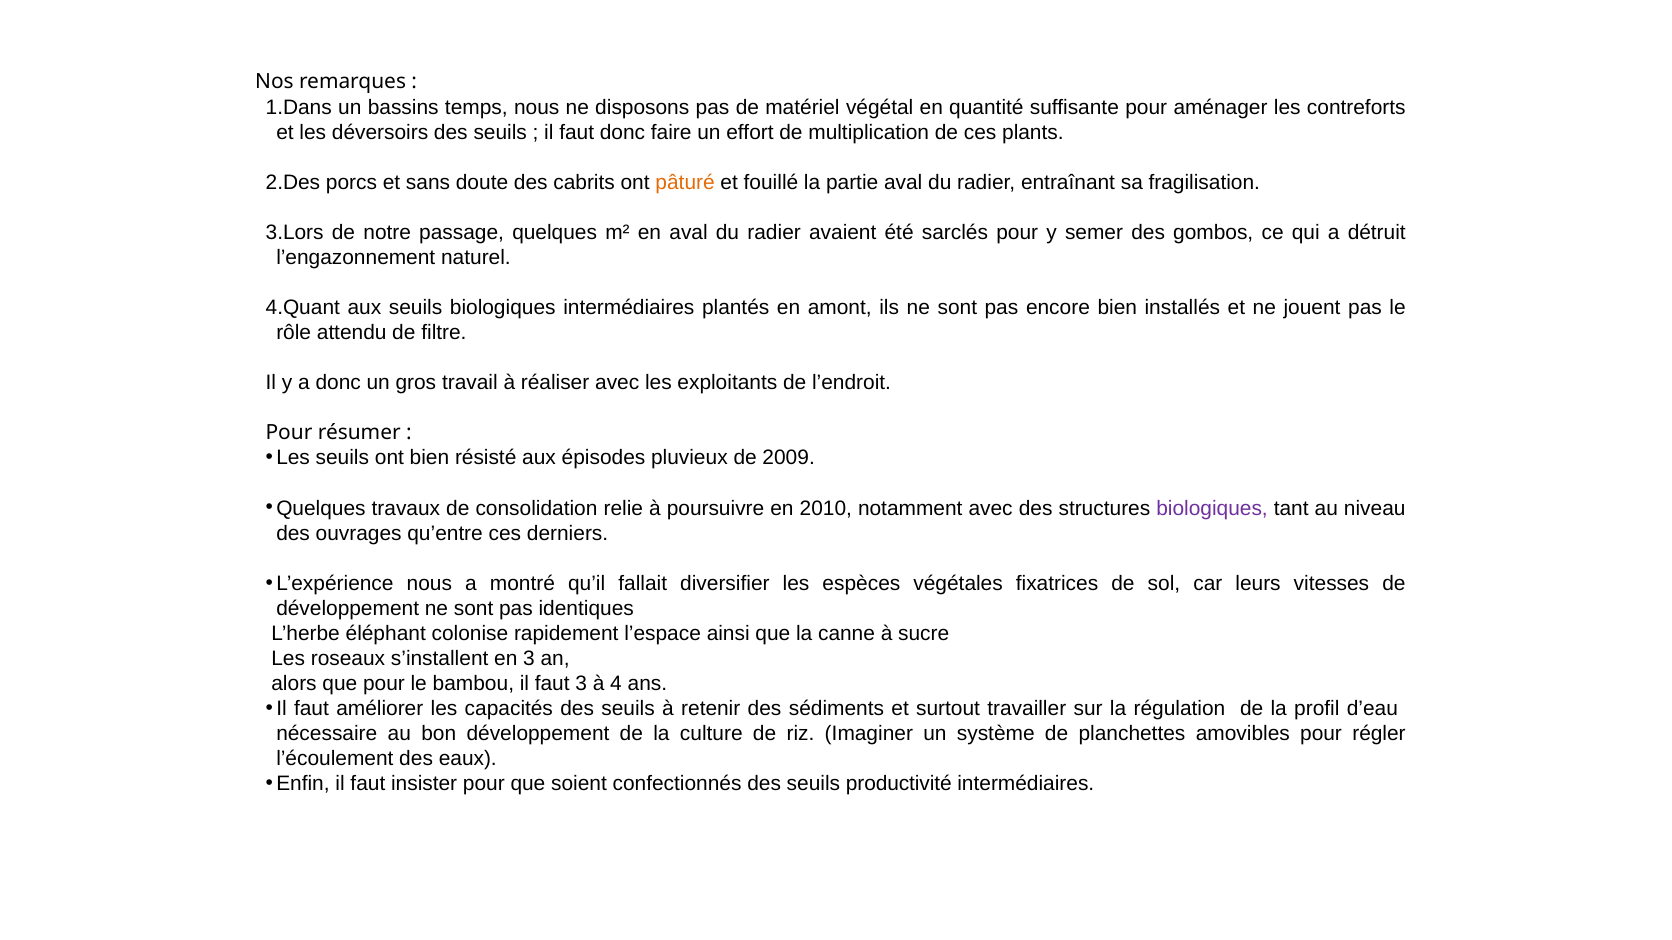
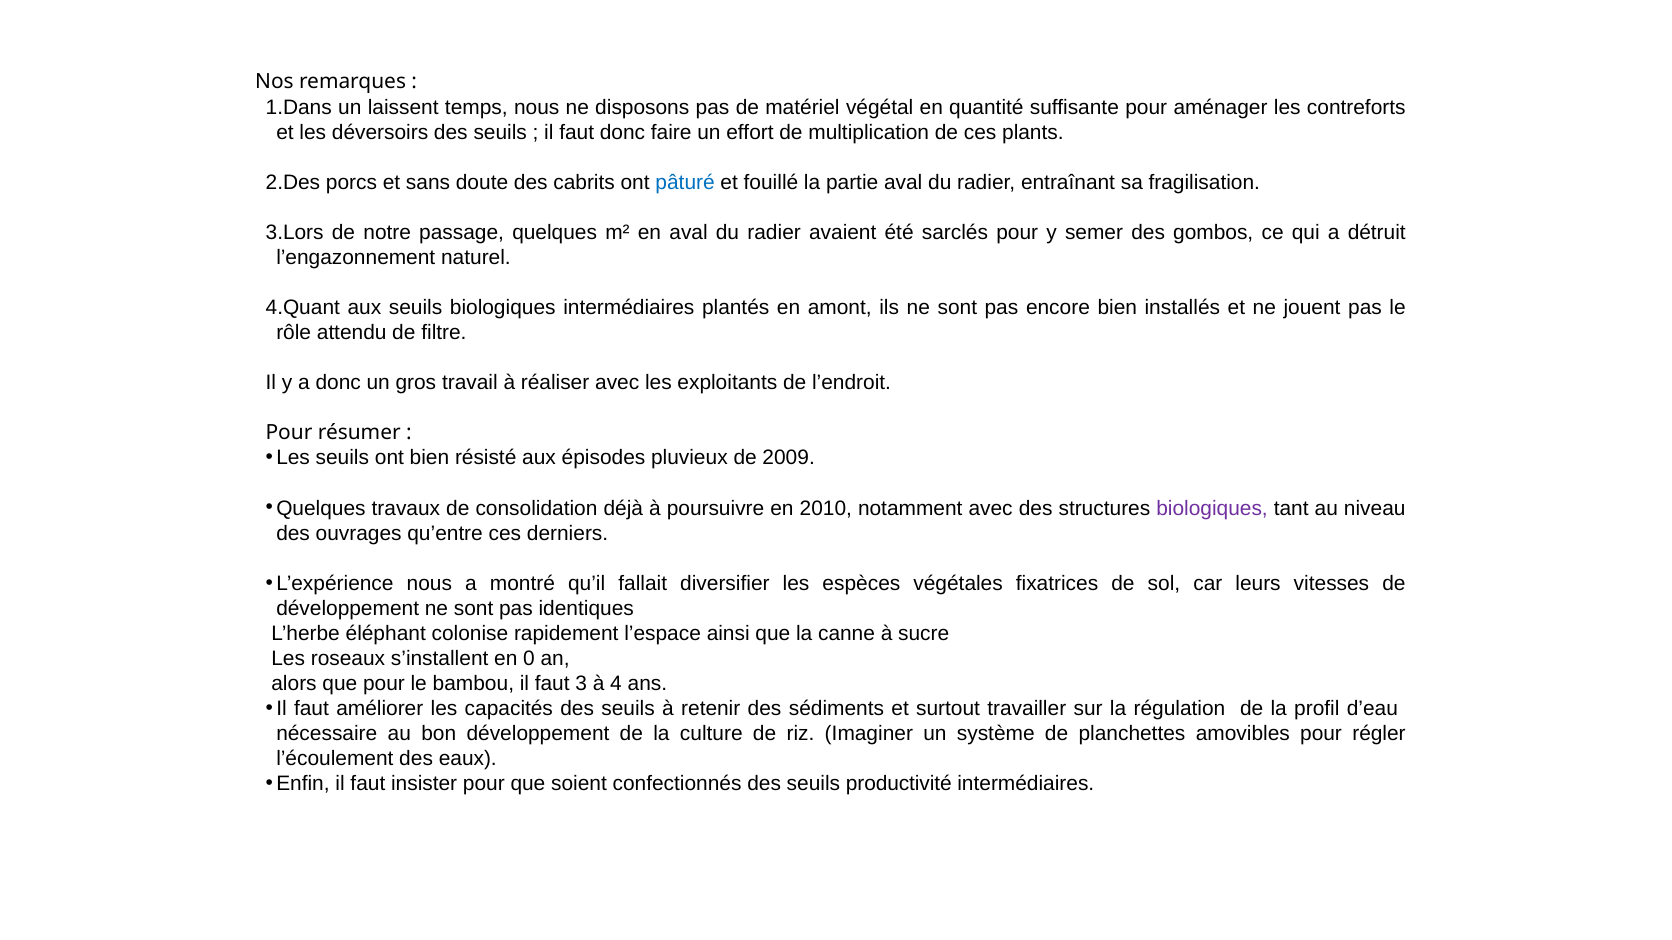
bassins: bassins -> laissent
pâturé colour: orange -> blue
relie: relie -> déjà
en 3: 3 -> 0
